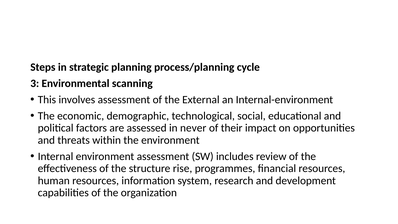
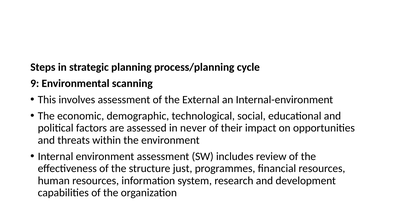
3: 3 -> 9
rise: rise -> just
